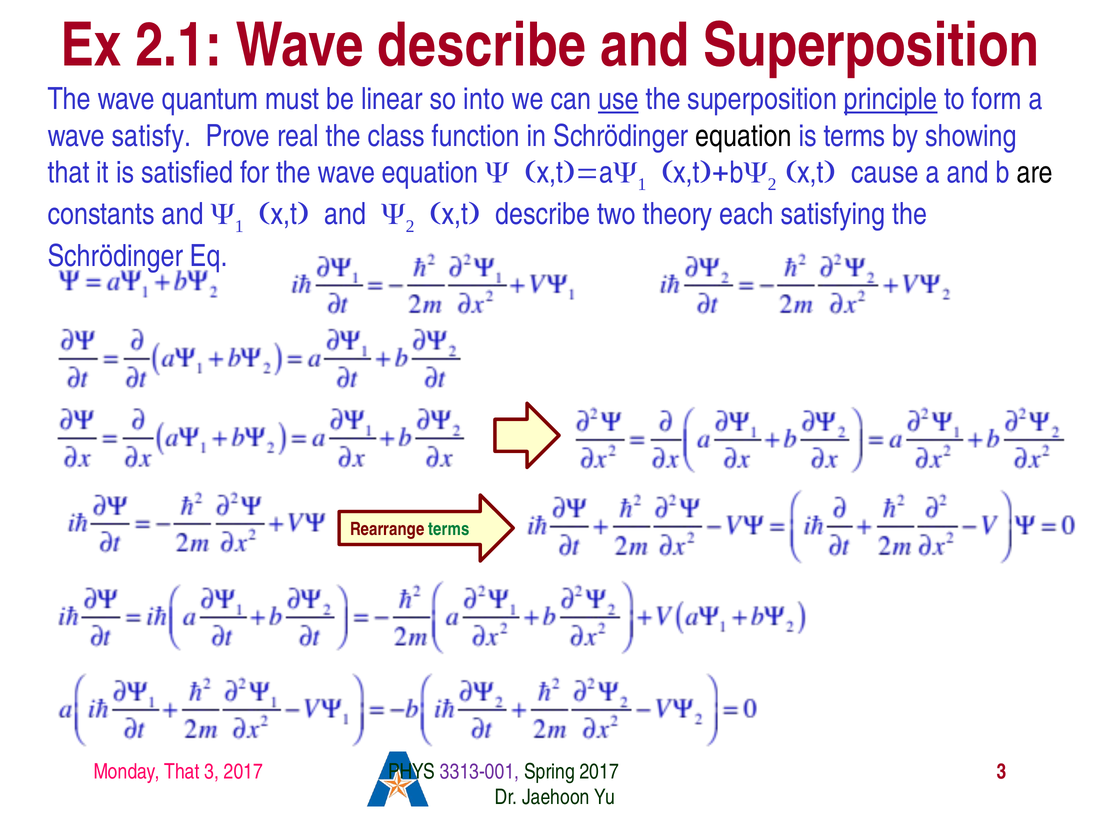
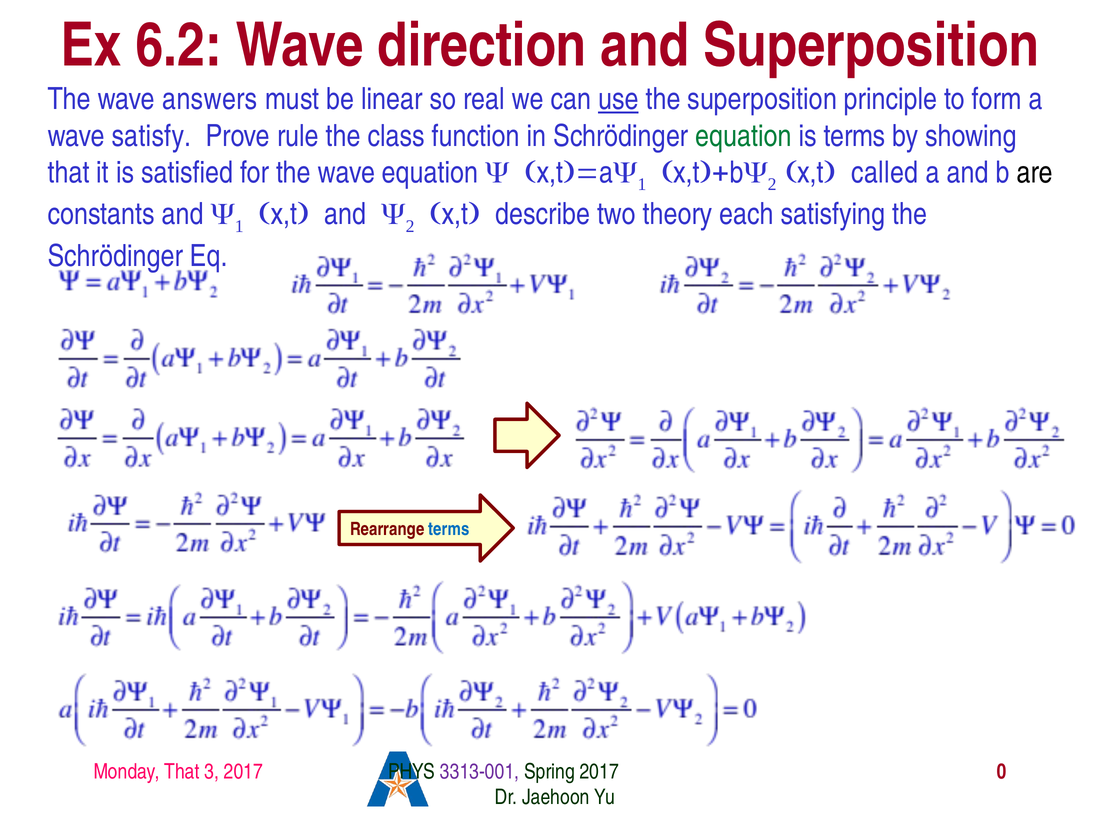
2.1: 2.1 -> 6.2
Wave describe: describe -> direction
quantum: quantum -> answers
into: into -> real
principle underline: present -> none
real: real -> rule
equation at (743, 136) colour: black -> green
cause: cause -> called
terms at (449, 529) colour: green -> blue
2017 3: 3 -> 0
